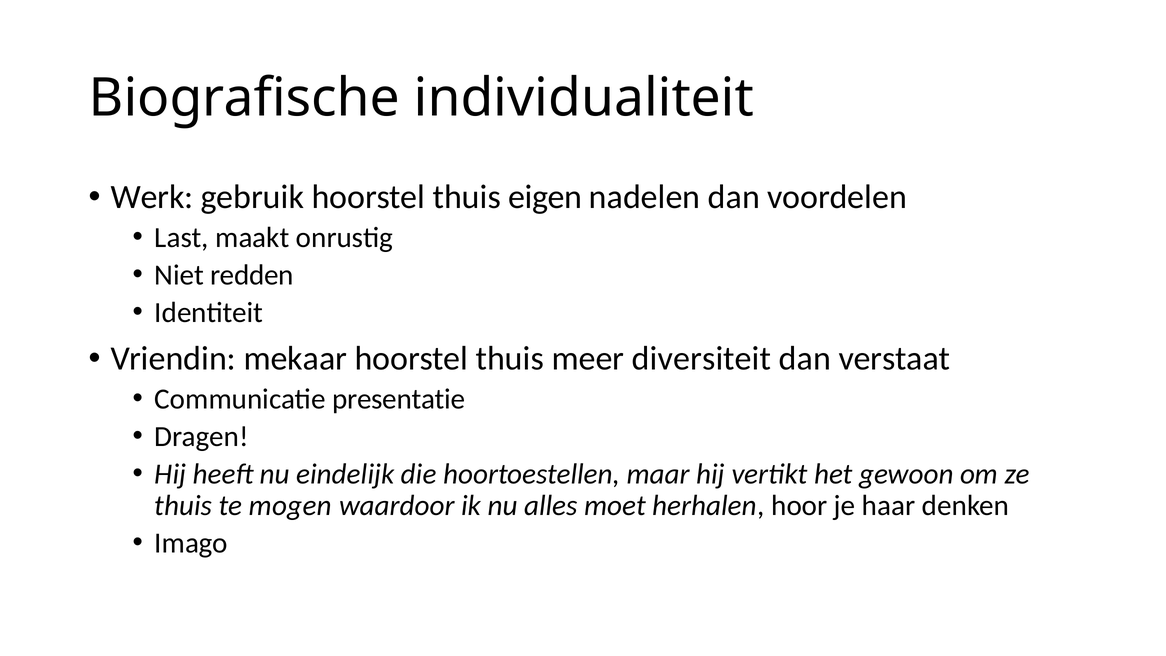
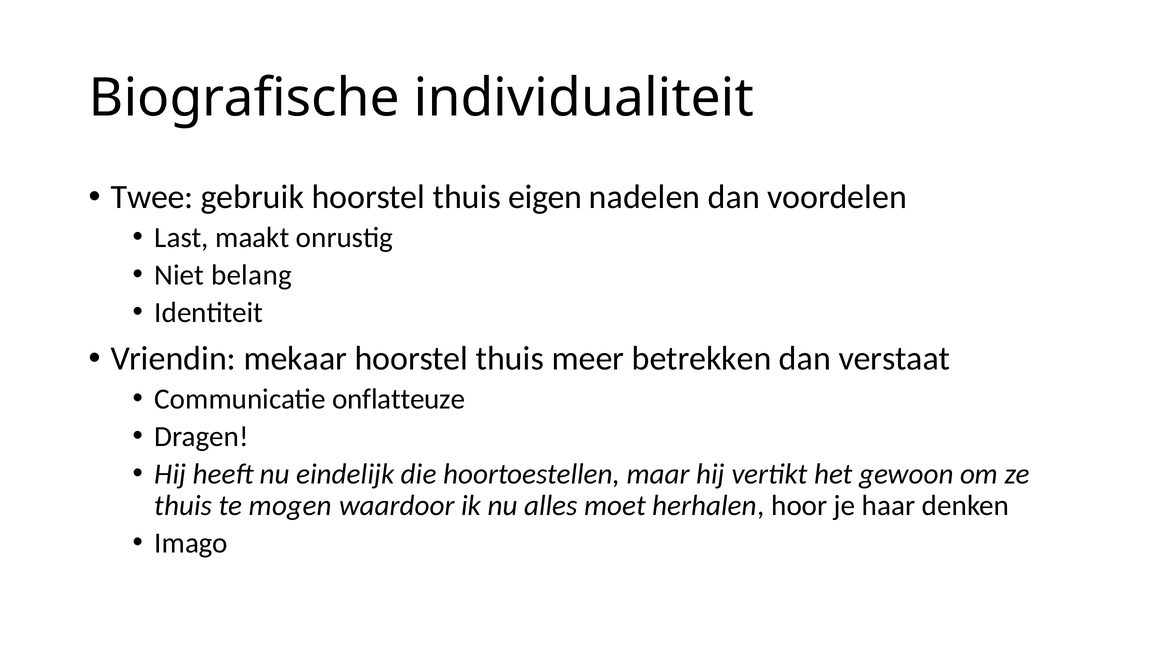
Werk: Werk -> Twee
redden: redden -> belang
diversiteit: diversiteit -> betrekken
presentatie: presentatie -> onflatteuze
